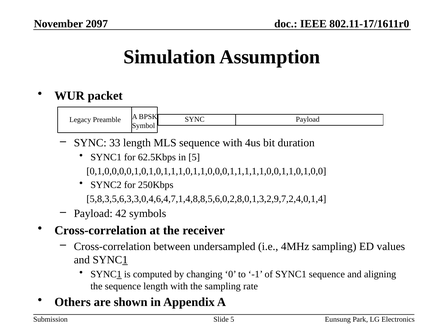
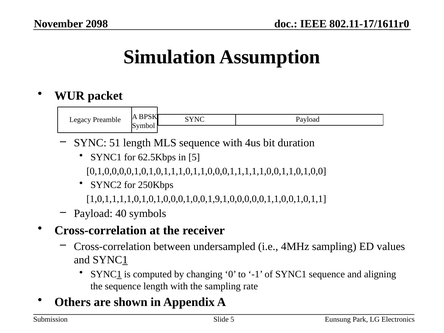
2097: 2097 -> 2098
33: 33 -> 51
5,8,3,5,6,3,3,0,4,6,4,7,1,4,8,8,5,6,0,2,8,0,1,3,2,9,7,2,4,0,1,4: 5,8,3,5,6,3,3,0,4,6,4,7,1,4,8,8,5,6,0,2,8,0,1,3,2,9,7,2,4,0,1,4 -> 1,0,1,1,1,1,0,1,0,1,0,0,0,1,0,0,1,9,1,0,0,0,0,0,1,1,0,0,1,0,1,1
42: 42 -> 40
